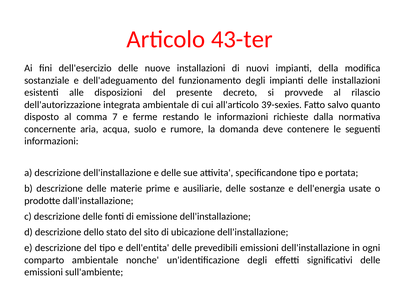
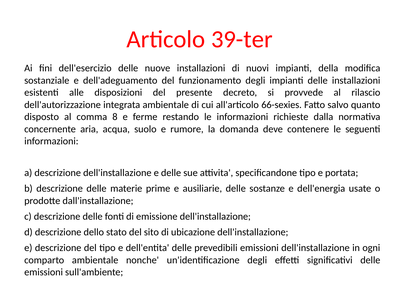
43-ter: 43-ter -> 39-ter
39-sexies: 39-sexies -> 66-sexies
7: 7 -> 8
